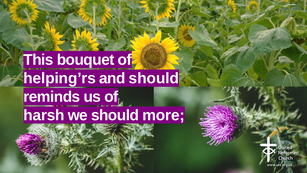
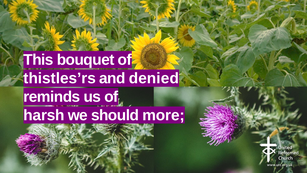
helping’rs: helping’rs -> thistles’rs
and should: should -> denied
